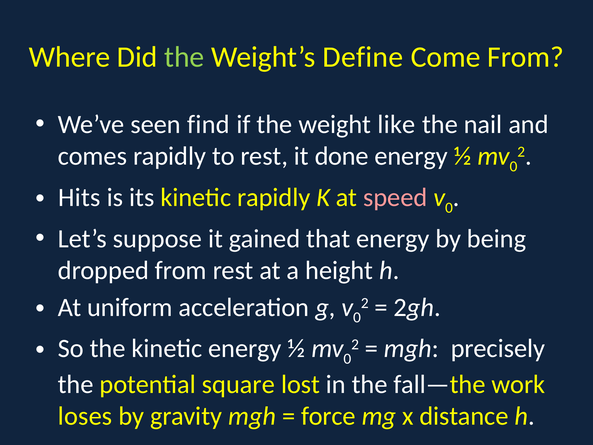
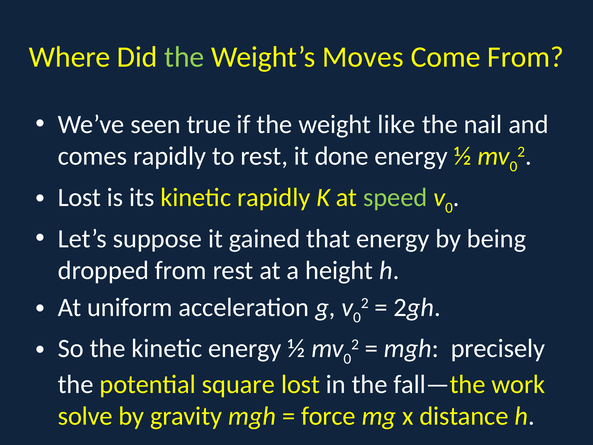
Define: Define -> Moves
find: find -> true
Hits at (79, 197): Hits -> Lost
speed colour: pink -> light green
loses: loses -> solve
